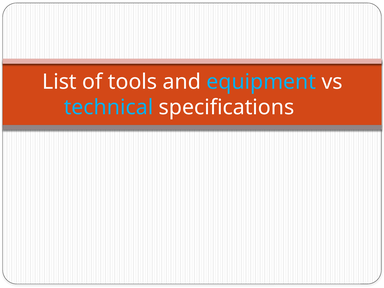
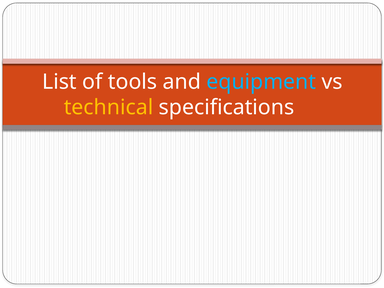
technical colour: light blue -> yellow
